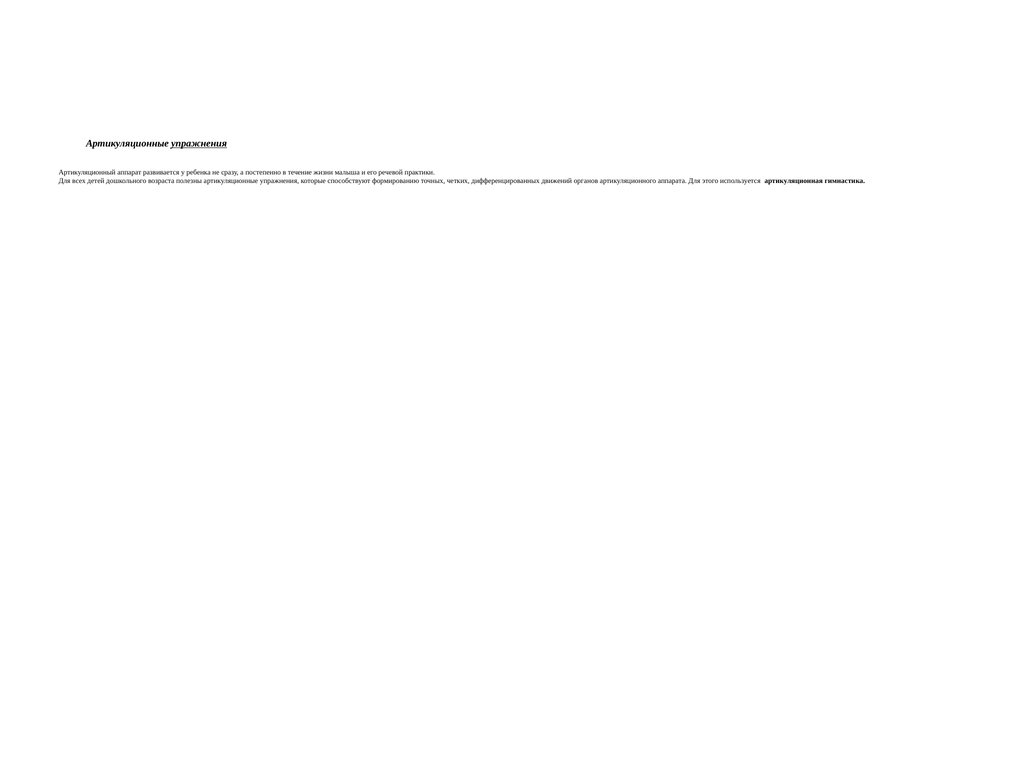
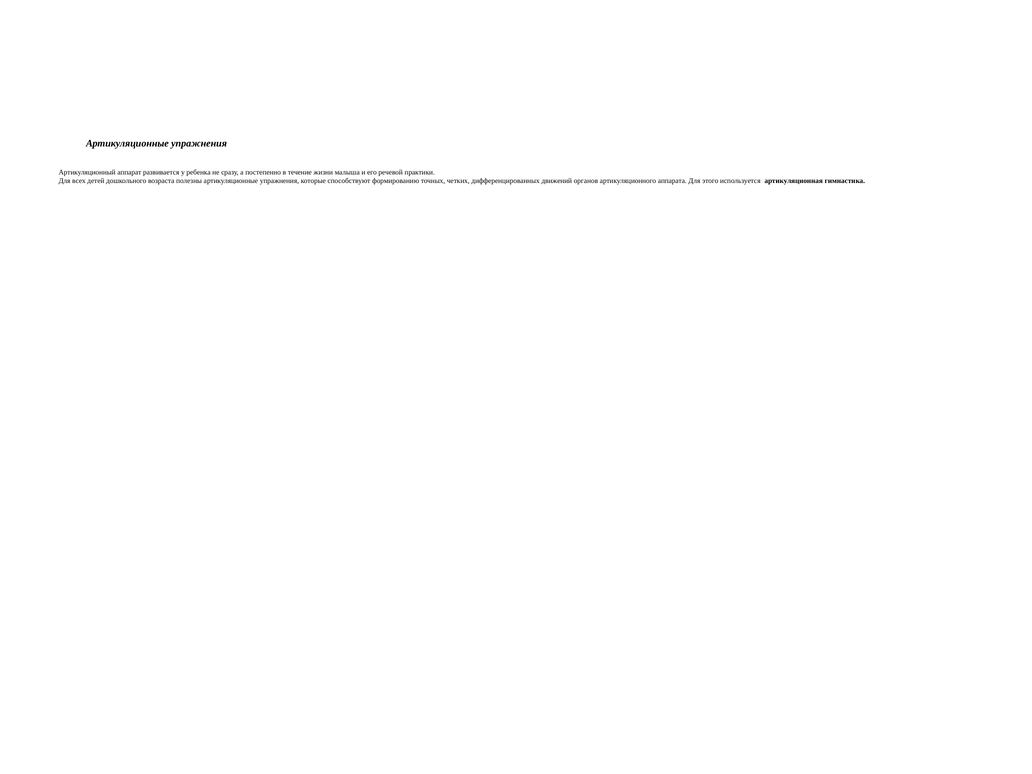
упражнения at (199, 143) underline: present -> none
